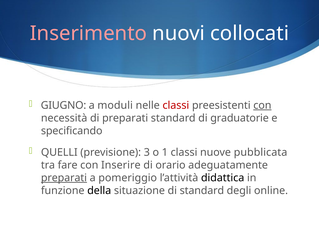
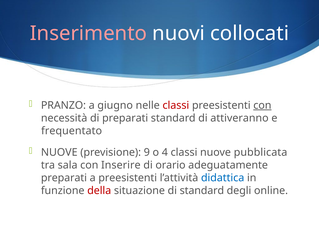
GIUGNO: GIUGNO -> PRANZO
moduli: moduli -> giugno
graduatorie: graduatorie -> attiveranno
specificando: specificando -> frequentato
QUELLI at (59, 153): QUELLI -> NUOVE
3: 3 -> 9
1: 1 -> 4
fare: fare -> sala
preparati at (64, 178) underline: present -> none
a pomeriggio: pomeriggio -> preesistenti
didattica colour: black -> blue
della colour: black -> red
